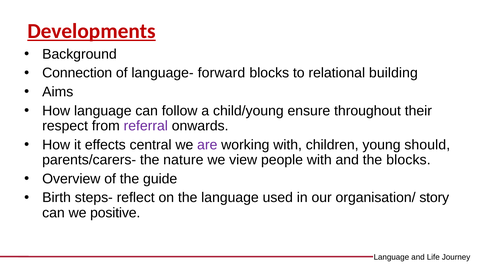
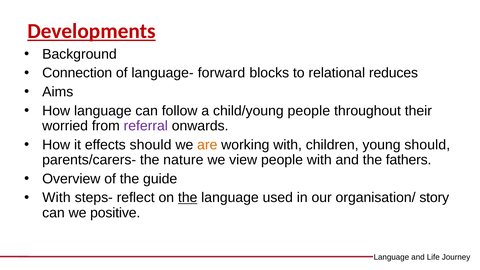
building: building -> reduces
child/young ensure: ensure -> people
respect: respect -> worried
effects central: central -> should
are colour: purple -> orange
the blocks: blocks -> fathers
Birth at (57, 198): Birth -> With
the at (188, 198) underline: none -> present
